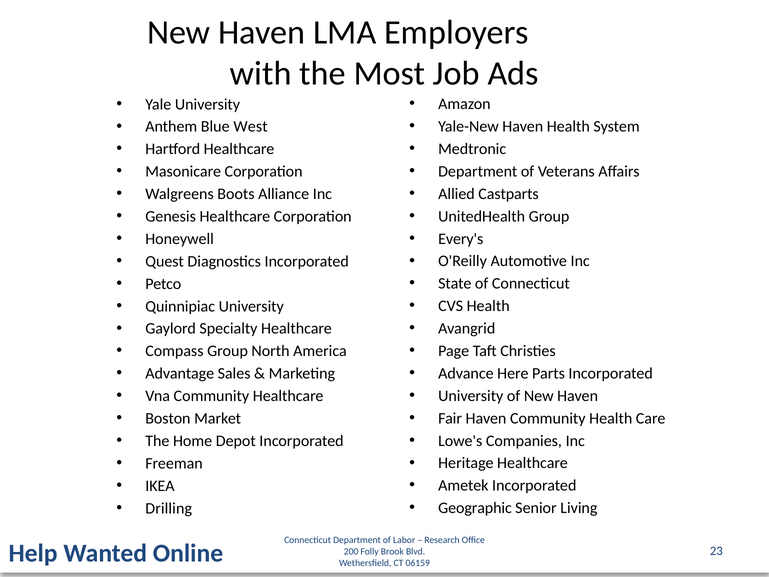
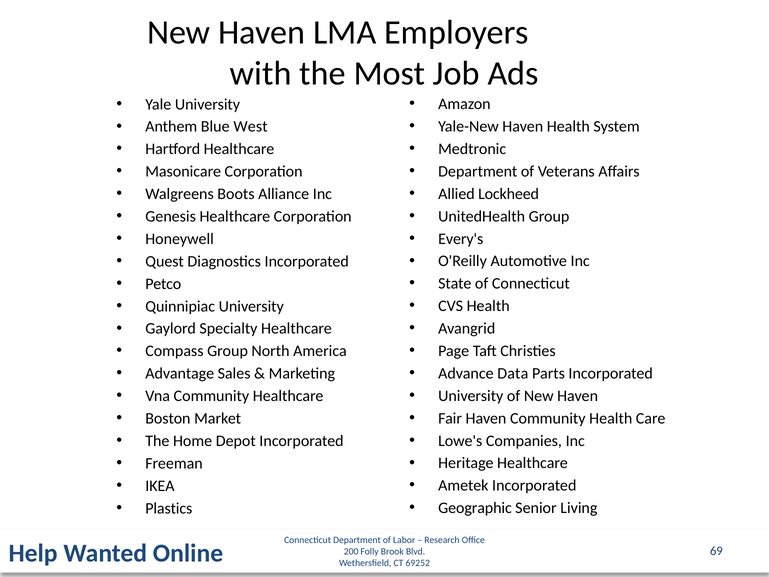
Castparts: Castparts -> Lockheed
Here: Here -> Data
Drilling: Drilling -> Plastics
23: 23 -> 69
06159: 06159 -> 69252
